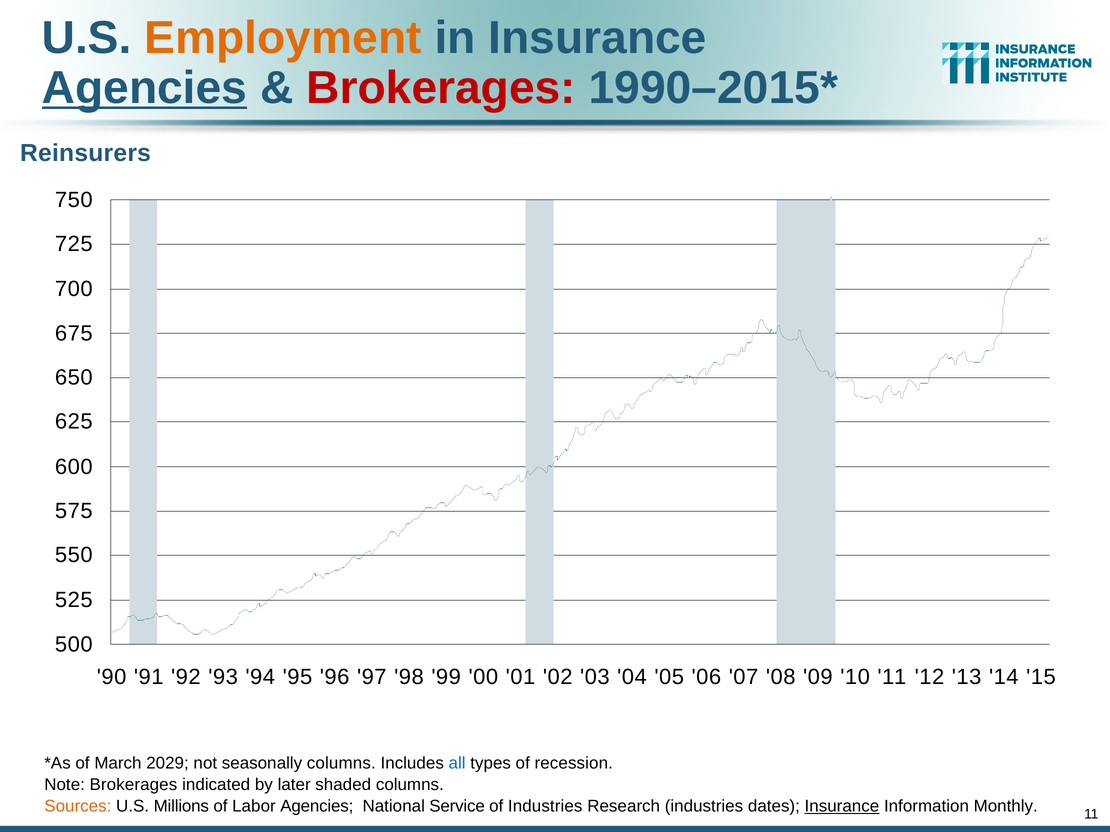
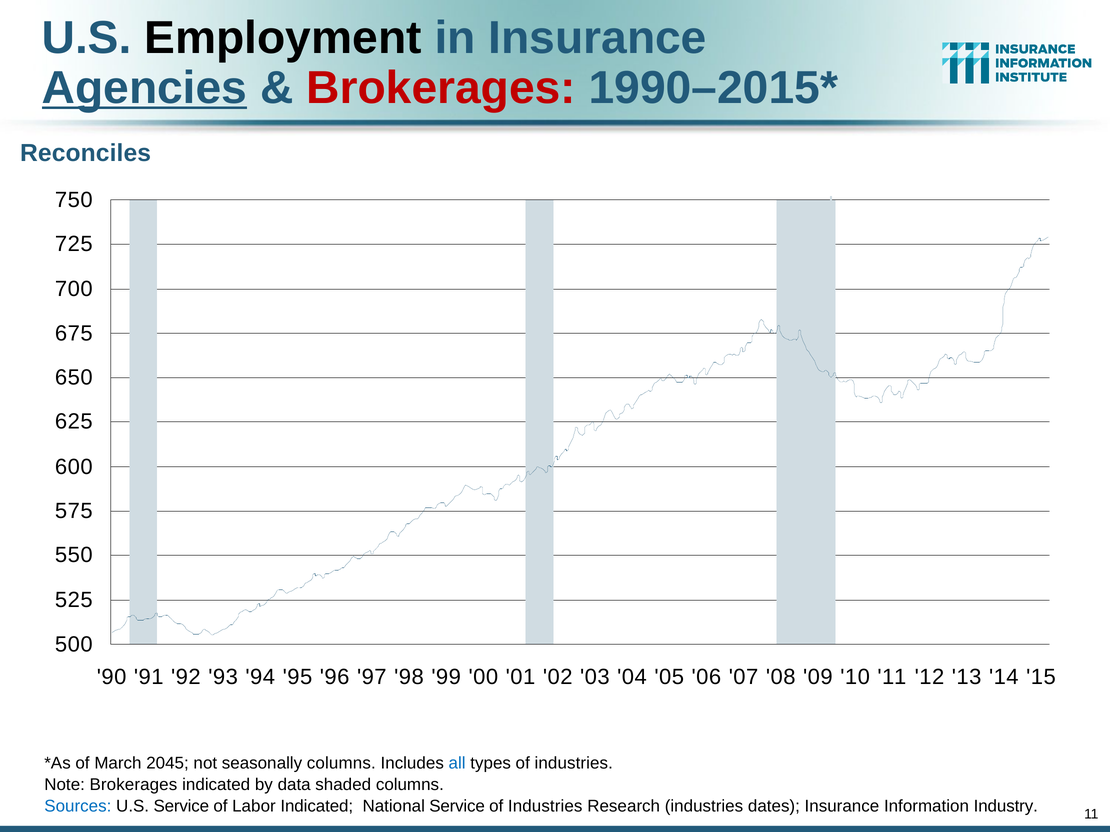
Employment colour: orange -> black
Reinsurers: Reinsurers -> Reconciles
2029: 2029 -> 2045
types of recession: recession -> industries
later: later -> data
Sources colour: orange -> blue
U.S Millions: Millions -> Service
Labor Agencies: Agencies -> Indicated
Insurance at (842, 807) underline: present -> none
Monthly: Monthly -> Industry
